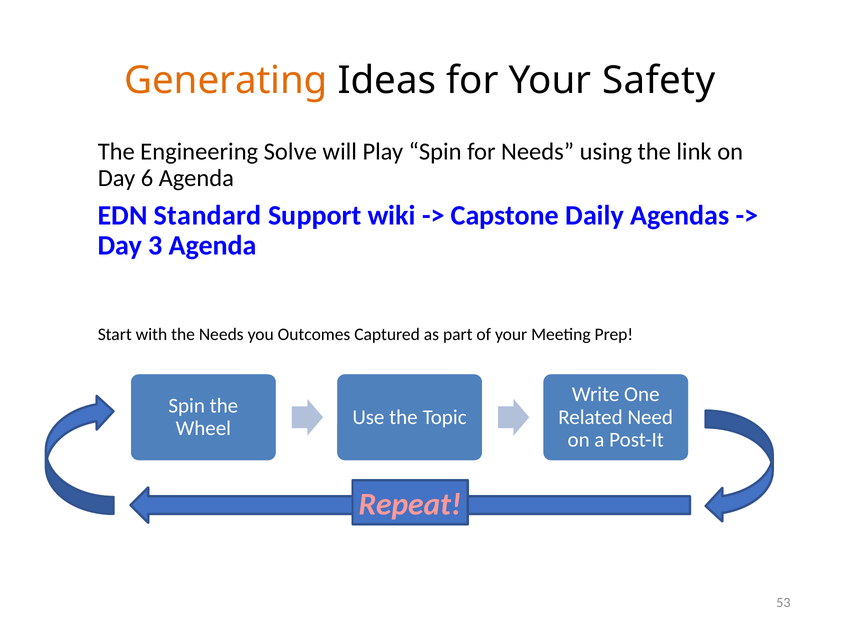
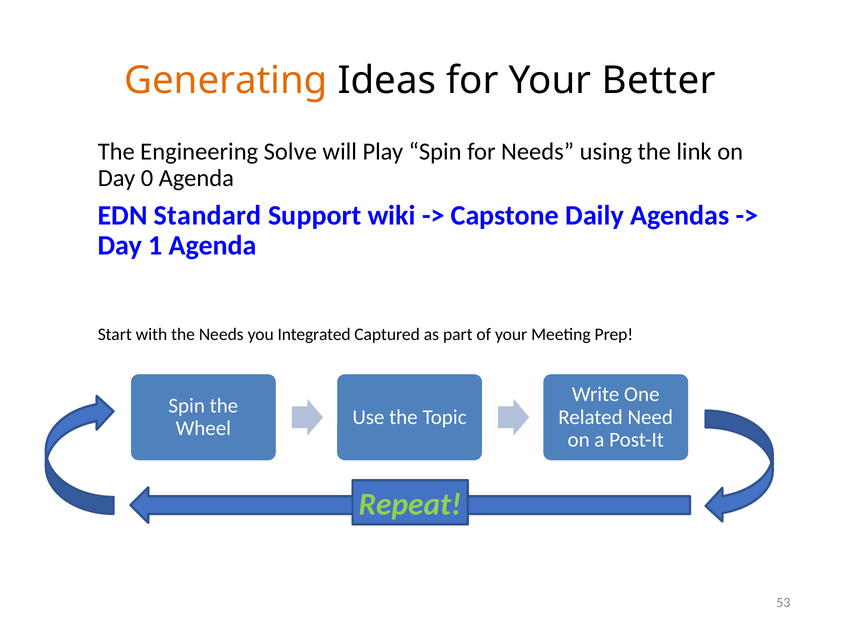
Safety: Safety -> Better
6: 6 -> 0
3: 3 -> 1
Outcomes: Outcomes -> Integrated
Repeat colour: pink -> light green
